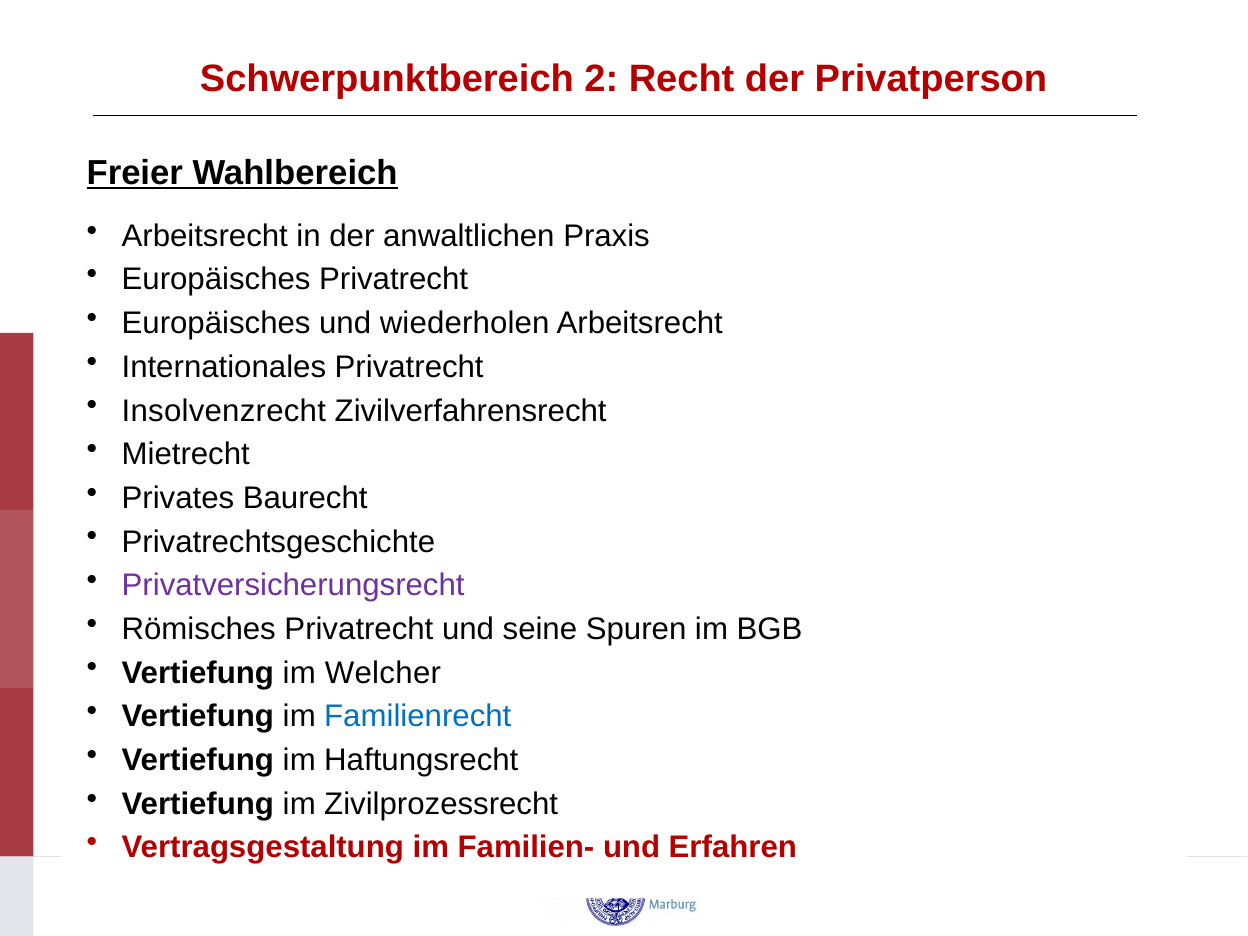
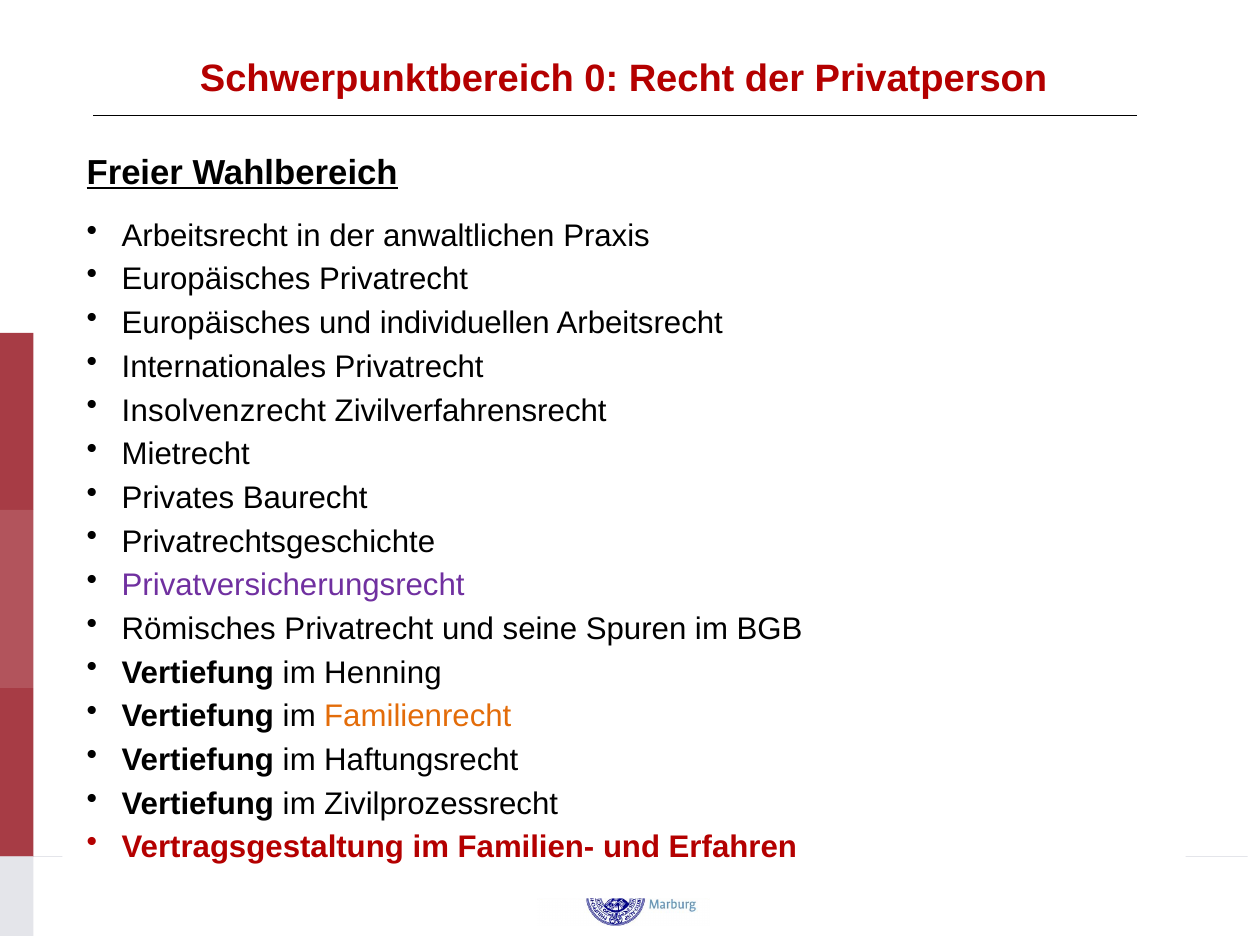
2: 2 -> 0
wiederholen: wiederholen -> individuellen
Welcher: Welcher -> Henning
Familienrecht colour: blue -> orange
